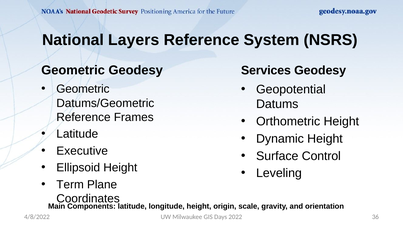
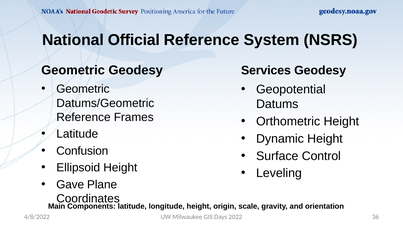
Layers: Layers -> Official
Executive: Executive -> Confusion
Term: Term -> Gave
